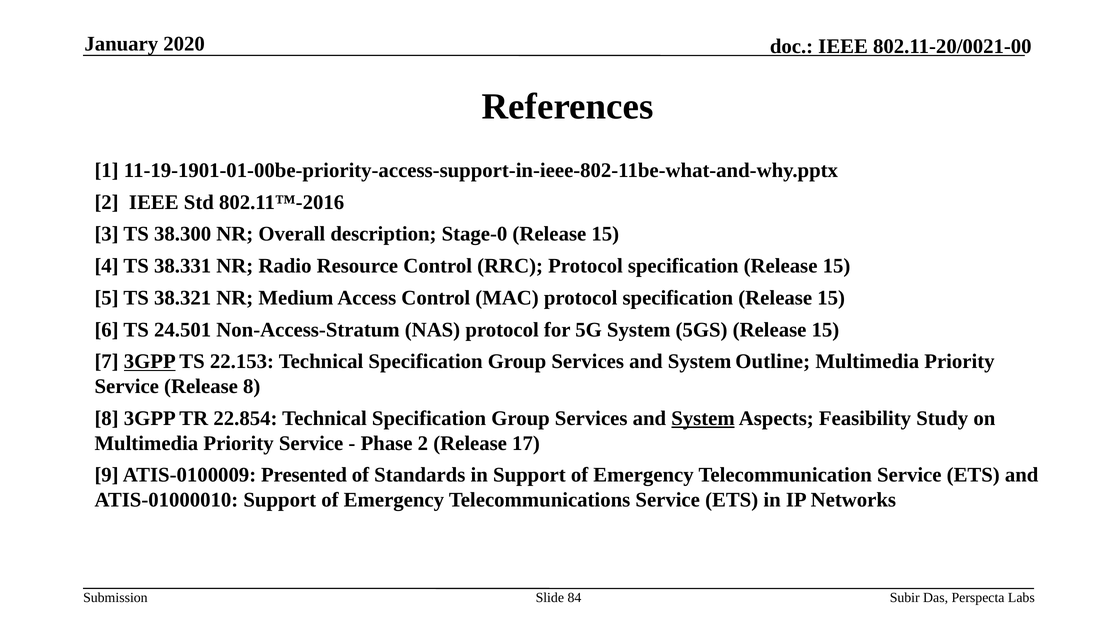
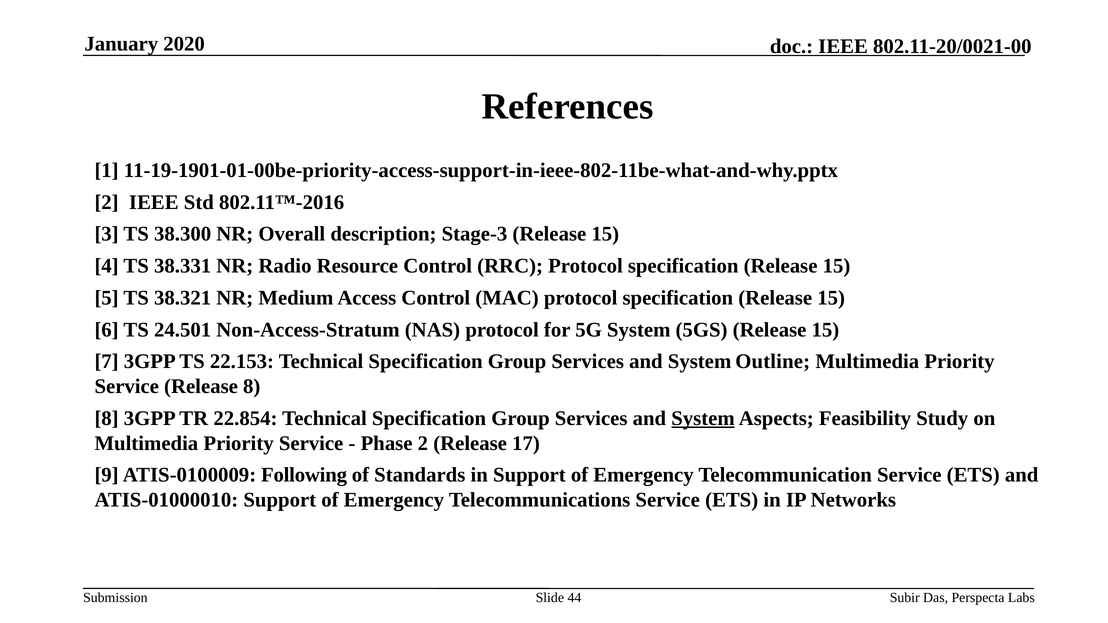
Stage-0: Stage-0 -> Stage-3
3GPP at (150, 362) underline: present -> none
Presented: Presented -> Following
84: 84 -> 44
